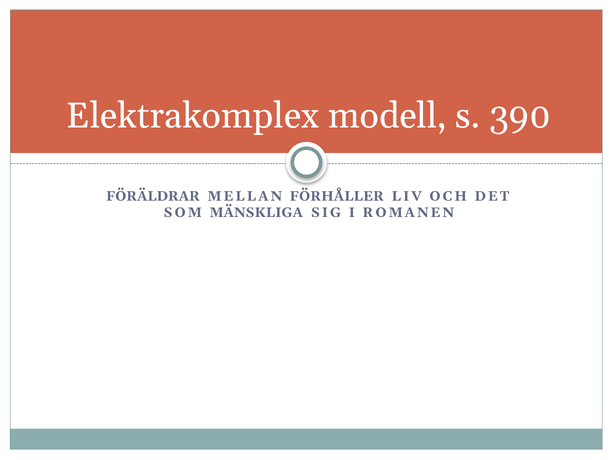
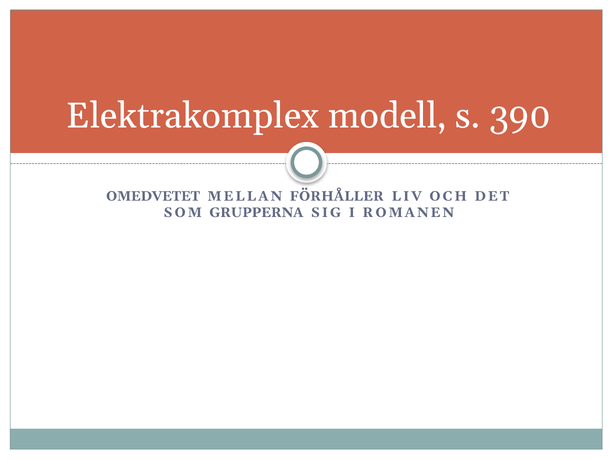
FÖRÄLDRAR: FÖRÄLDRAR -> OMEDVETET
MÄNSKLIGA: MÄNSKLIGA -> GRUPPERNA
